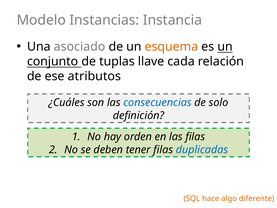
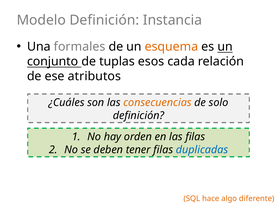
Modelo Instancias: Instancias -> Definición
asociado: asociado -> formales
llave: llave -> esos
consecuencias colour: blue -> orange
